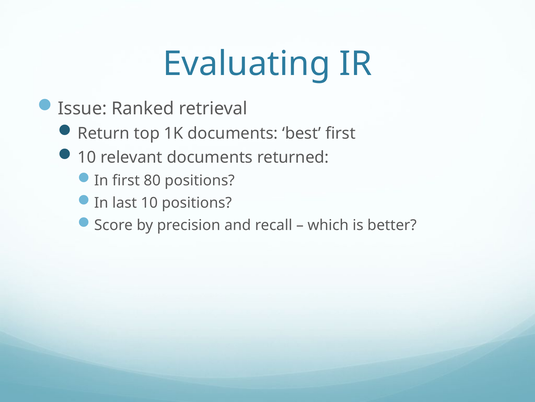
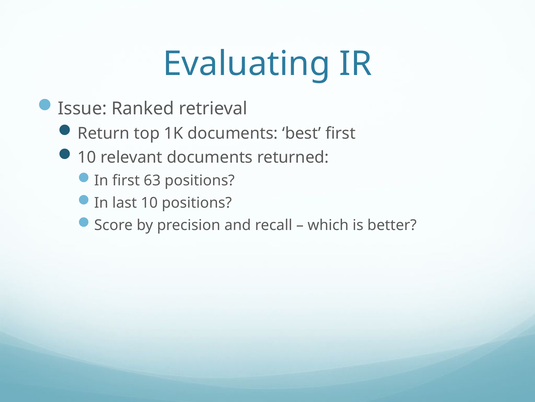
80: 80 -> 63
